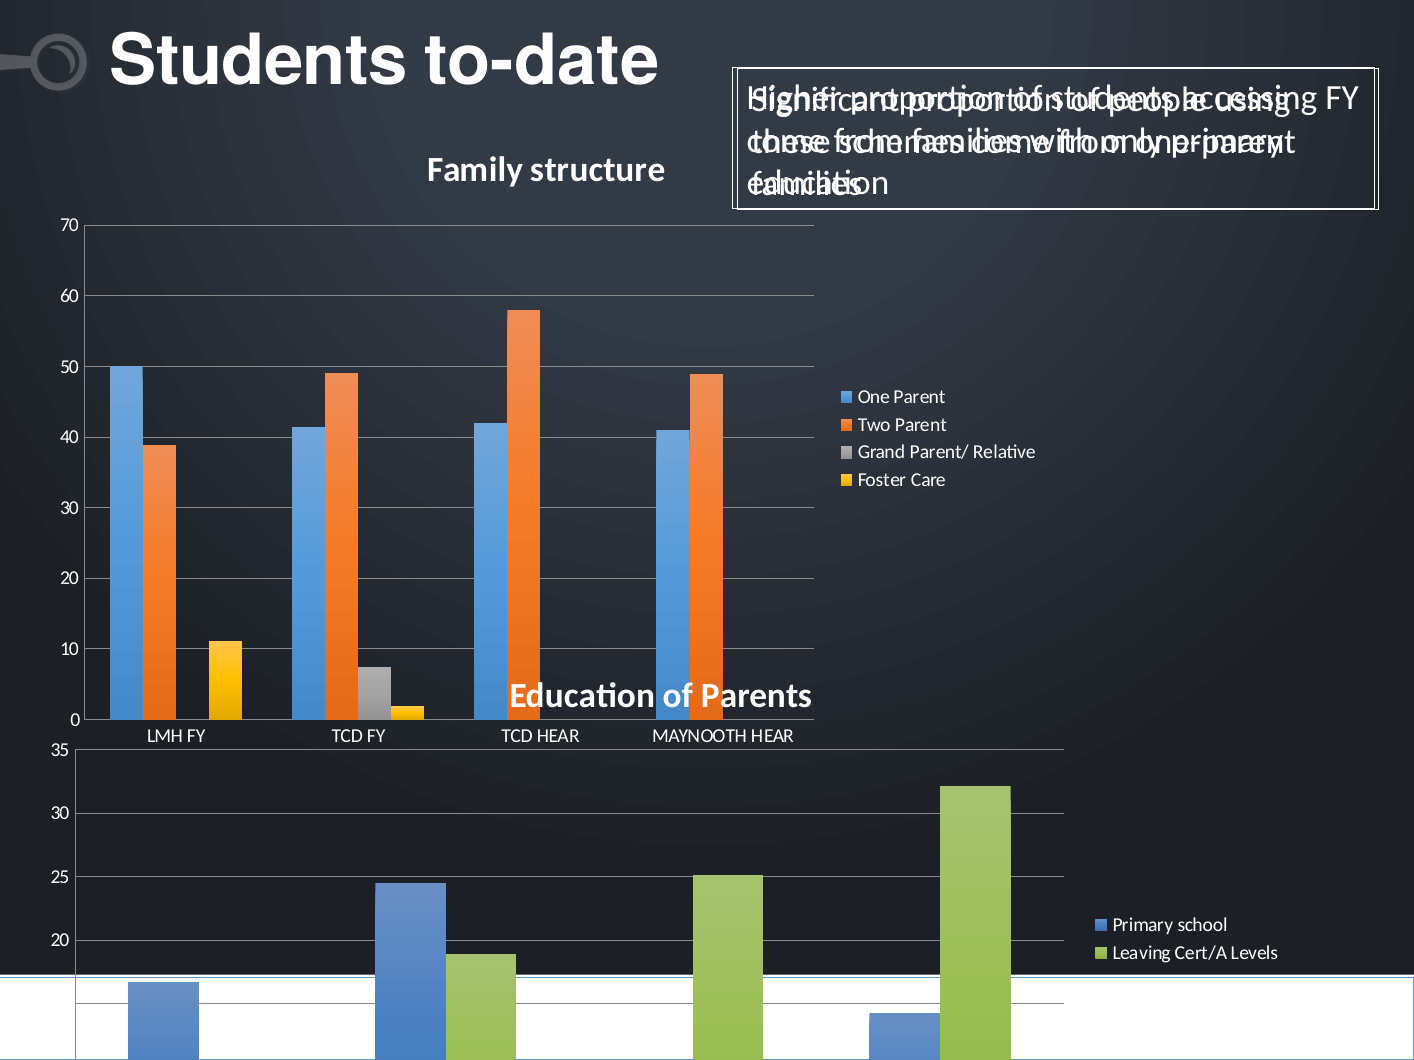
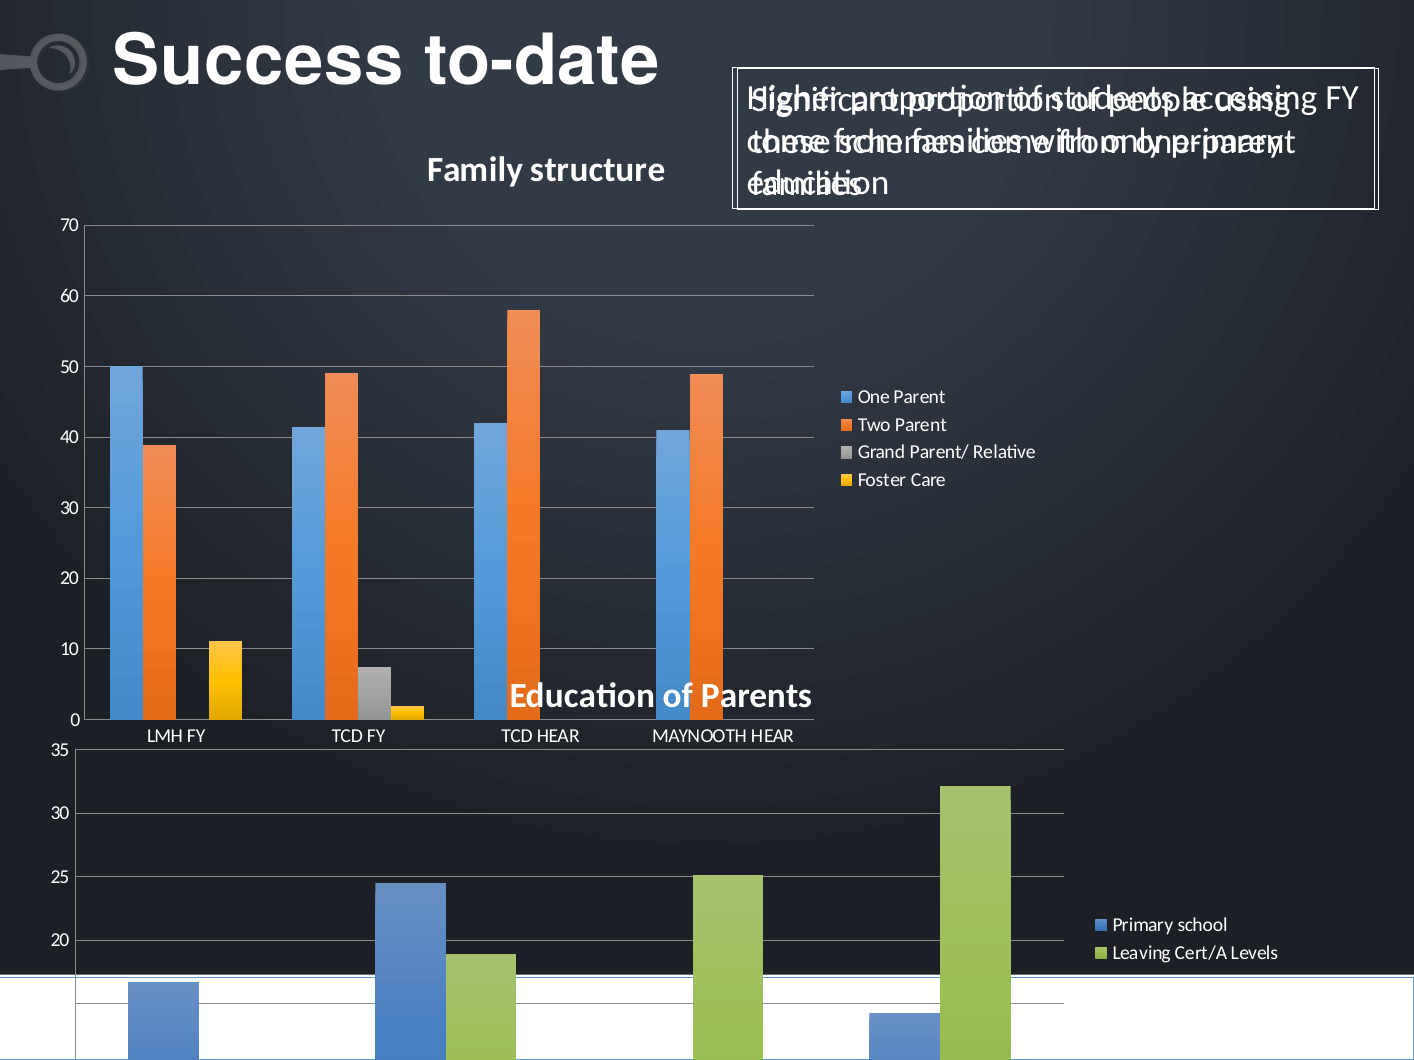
Students at (259, 61): Students -> Success
